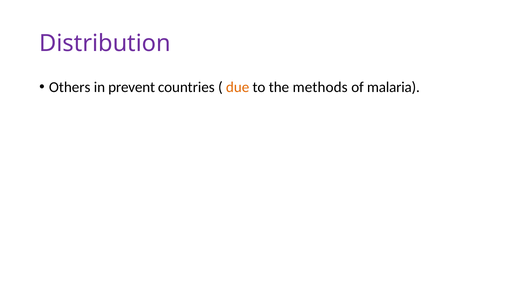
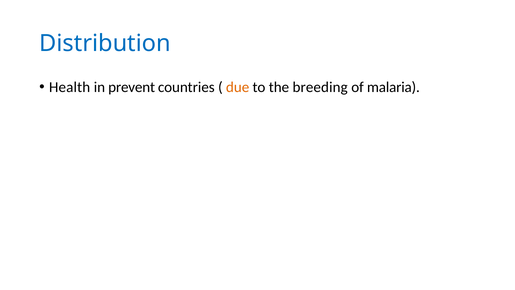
Distribution colour: purple -> blue
Others: Others -> Health
methods: methods -> breeding
